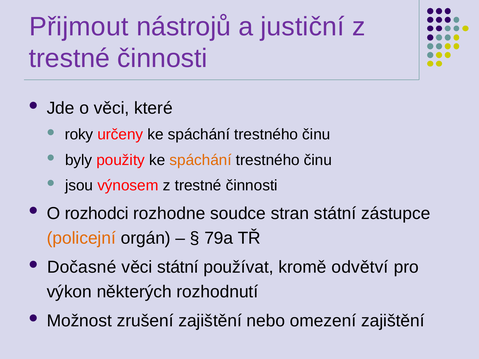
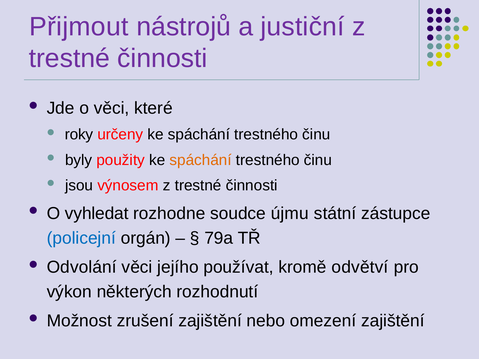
rozhodci: rozhodci -> vyhledat
stran: stran -> újmu
policejní colour: orange -> blue
Dočasné: Dočasné -> Odvolání
věci státní: státní -> jejího
